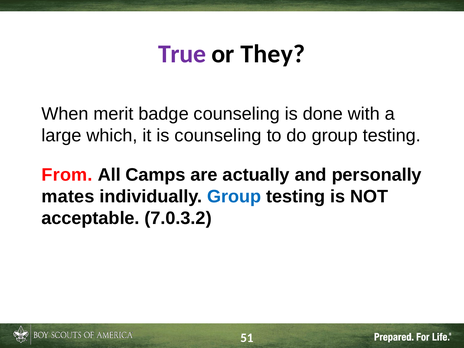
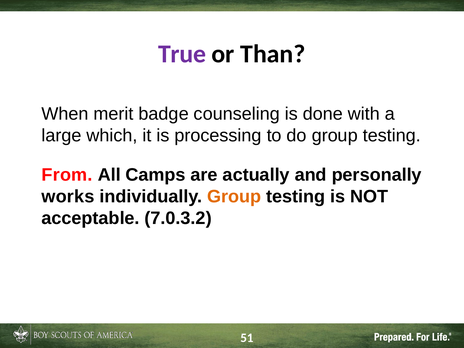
They: They -> Than
is counseling: counseling -> processing
mates: mates -> works
Group at (234, 197) colour: blue -> orange
